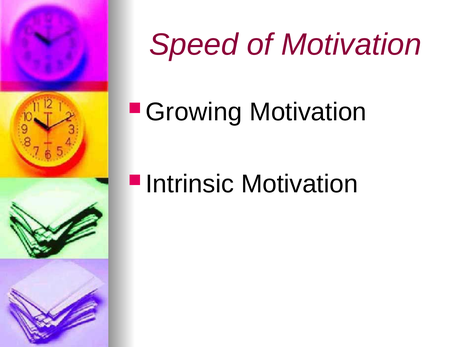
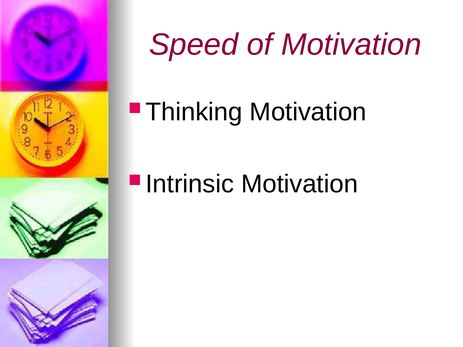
Growing: Growing -> Thinking
